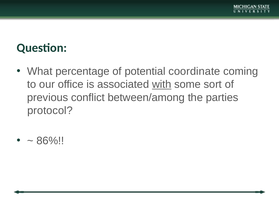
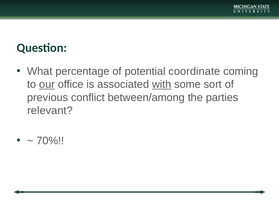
our underline: none -> present
protocol: protocol -> relevant
86%: 86% -> 70%
